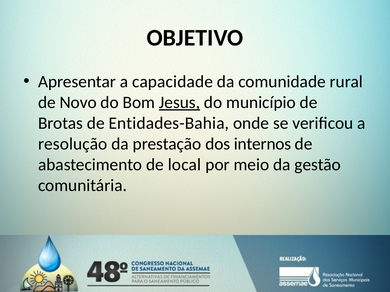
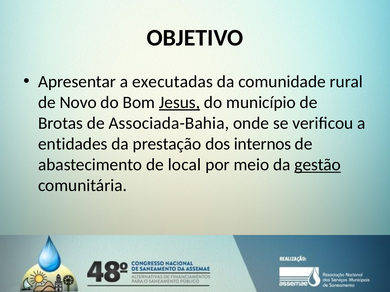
capacidade: capacidade -> executadas
Entidades-Bahia: Entidades-Bahia -> Associada-Bahia
resolução: resolução -> entidades
gestão underline: none -> present
